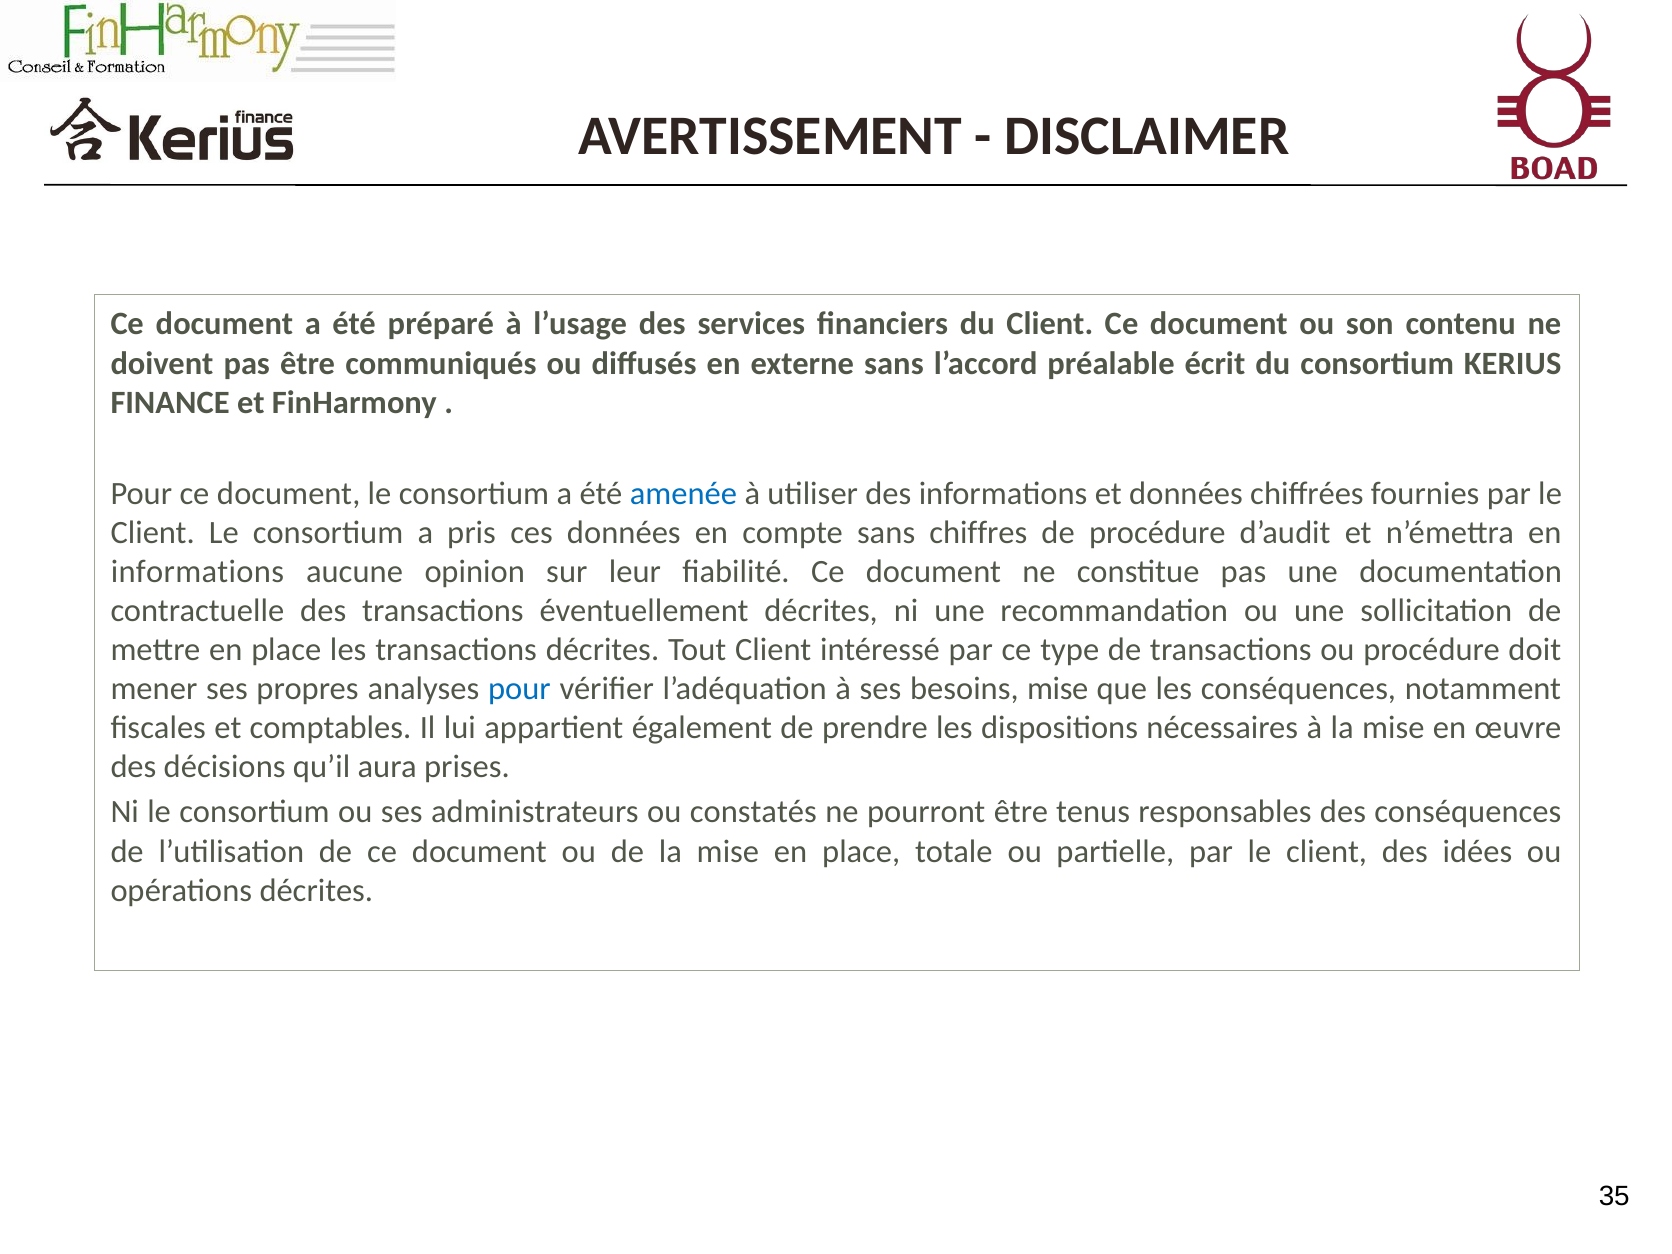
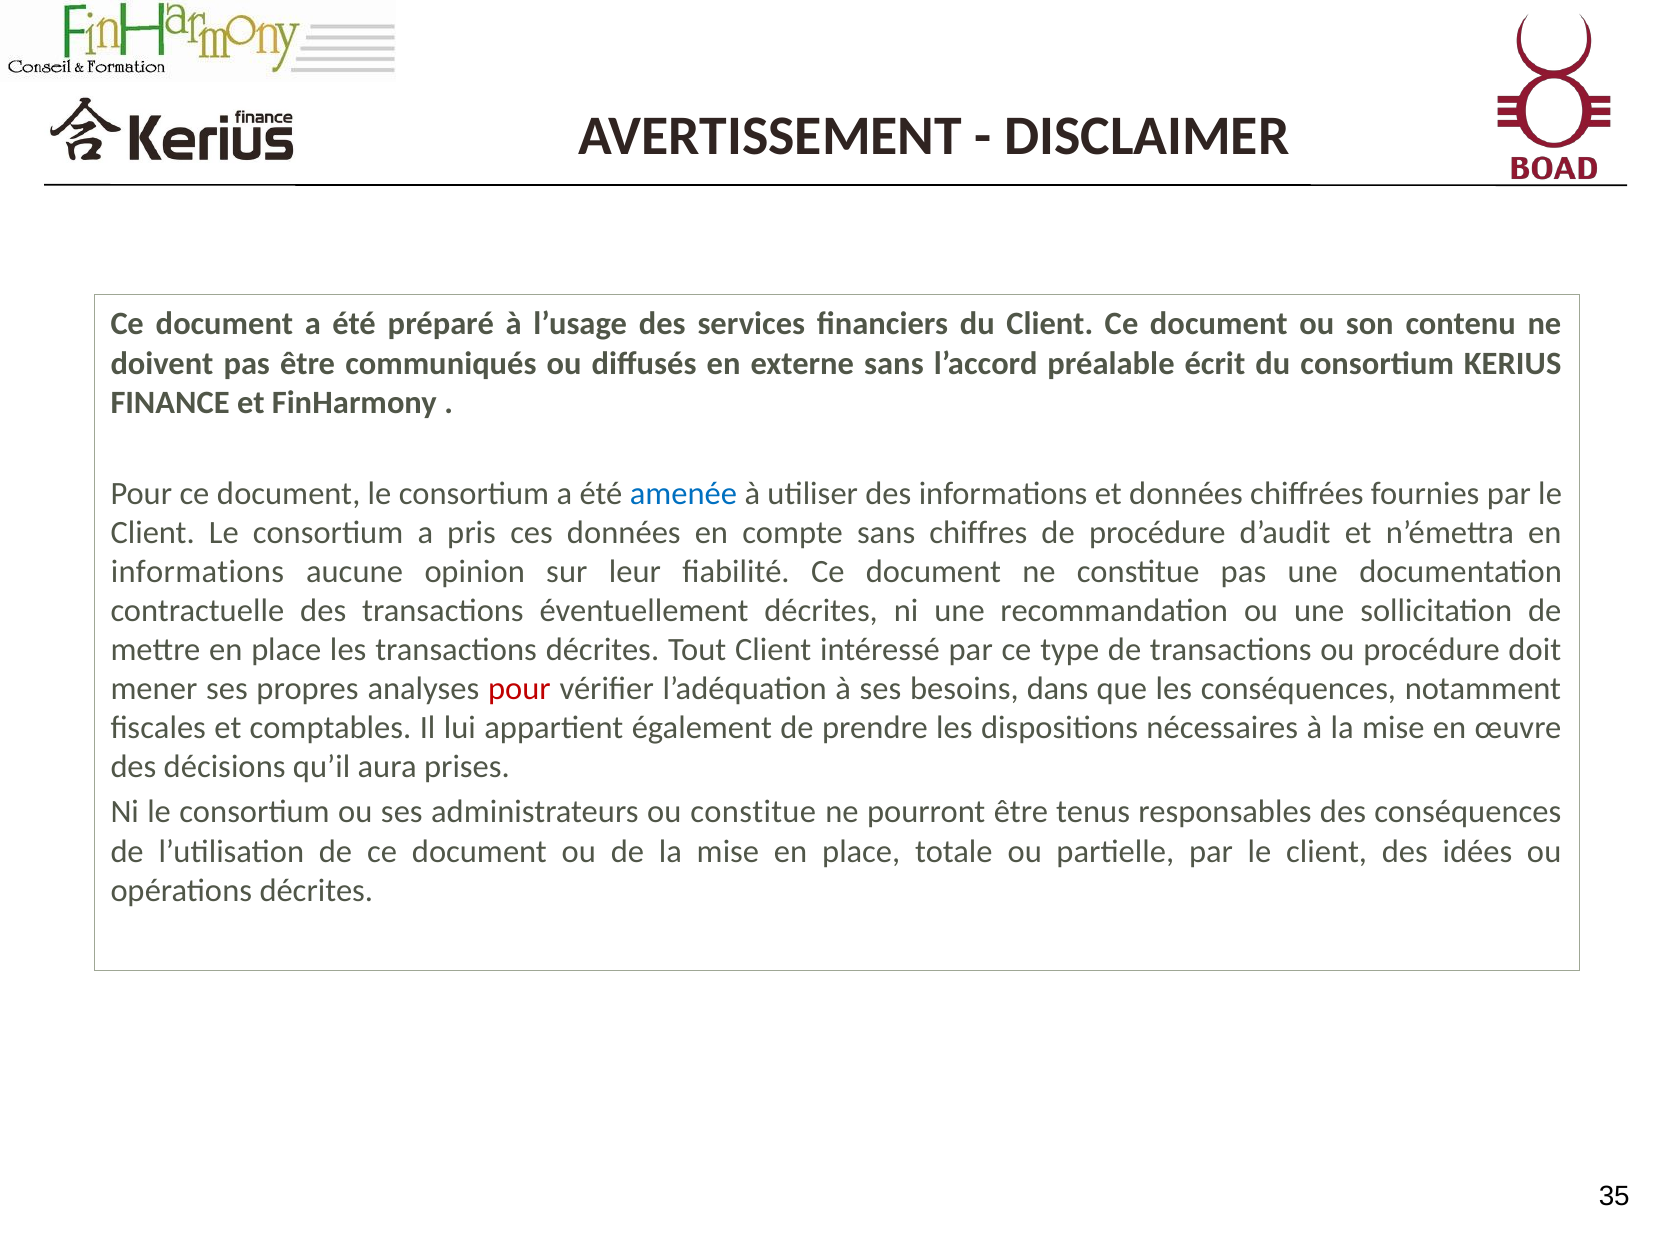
pour at (519, 689) colour: blue -> red
besoins mise: mise -> dans
ou constatés: constatés -> constitue
